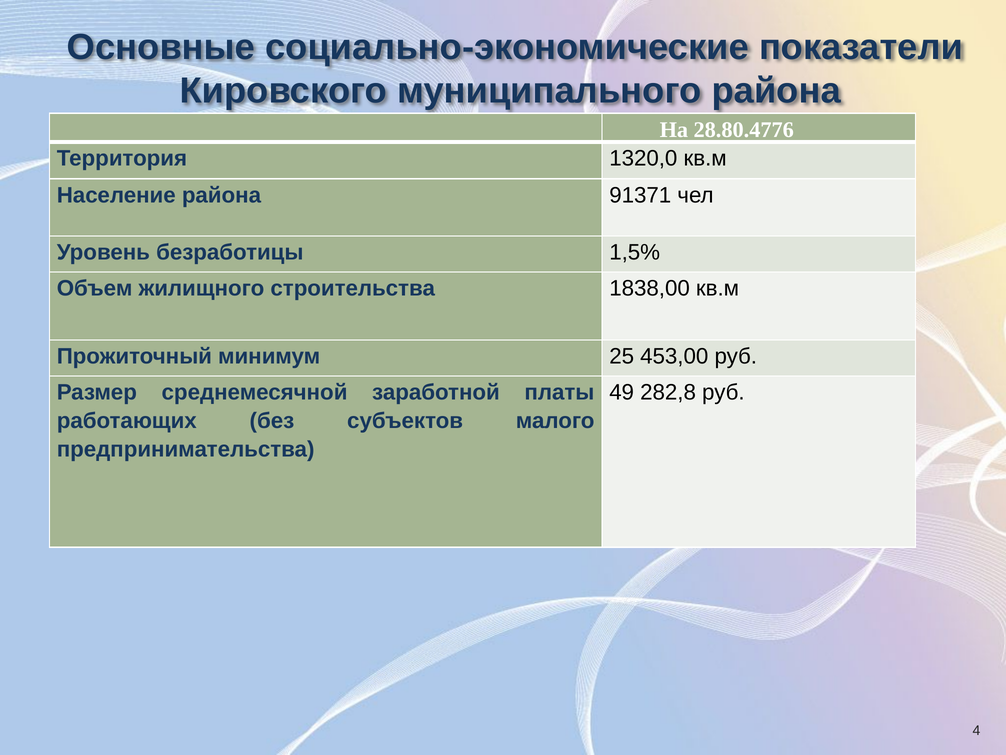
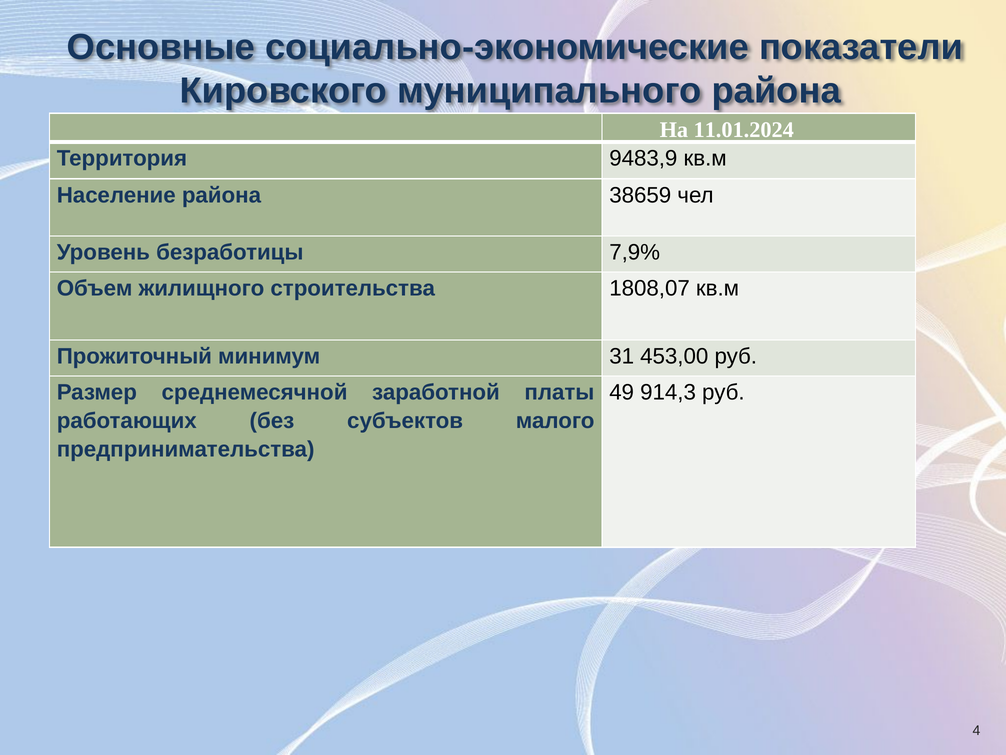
28.80.4776: 28.80.4776 -> 11.01.2024
1320,0: 1320,0 -> 9483,9
91371: 91371 -> 38659
1,5%: 1,5% -> 7,9%
1838,00: 1838,00 -> 1808,07
25: 25 -> 31
282,8: 282,8 -> 914,3
